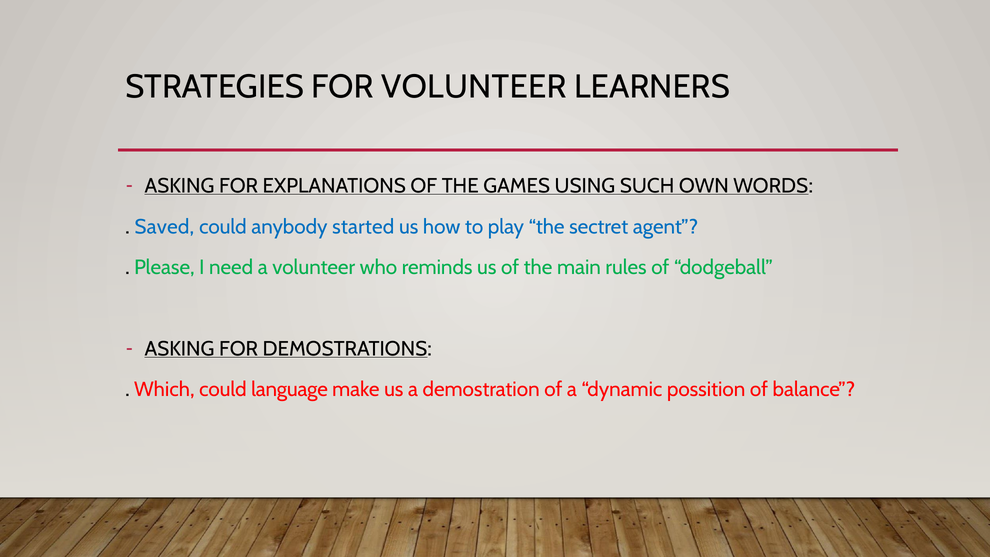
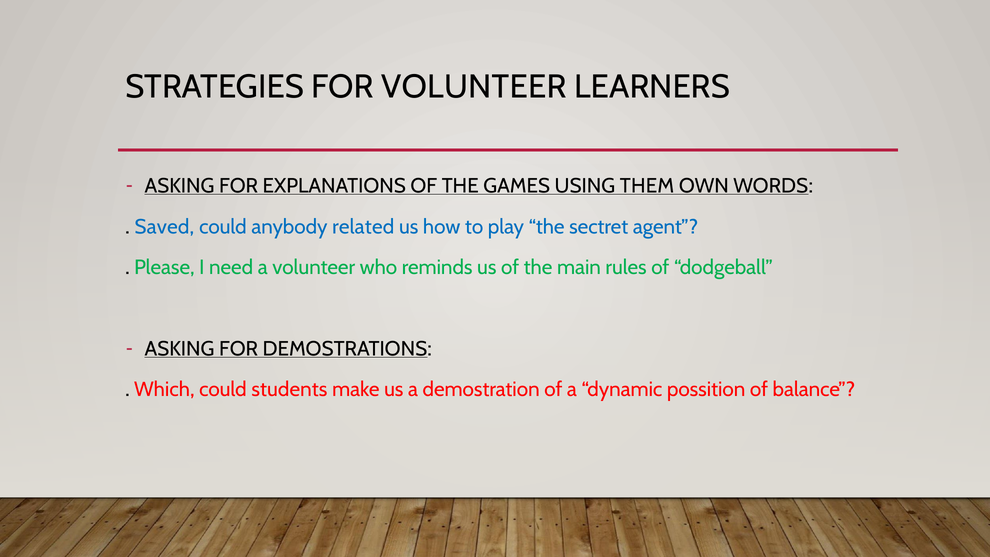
SUCH: SUCH -> THEM
started: started -> related
language: language -> students
